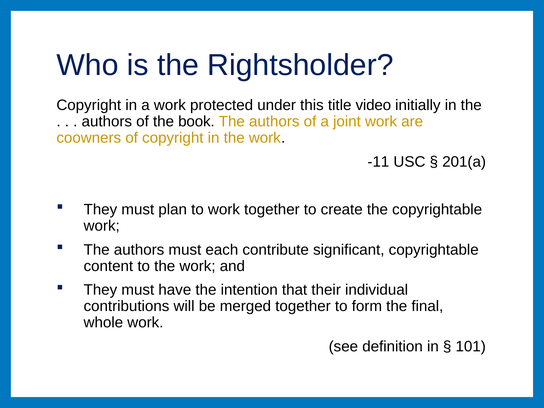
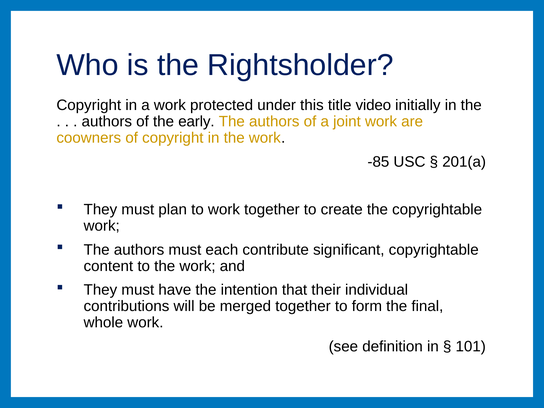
book: book -> early
-11: -11 -> -85
